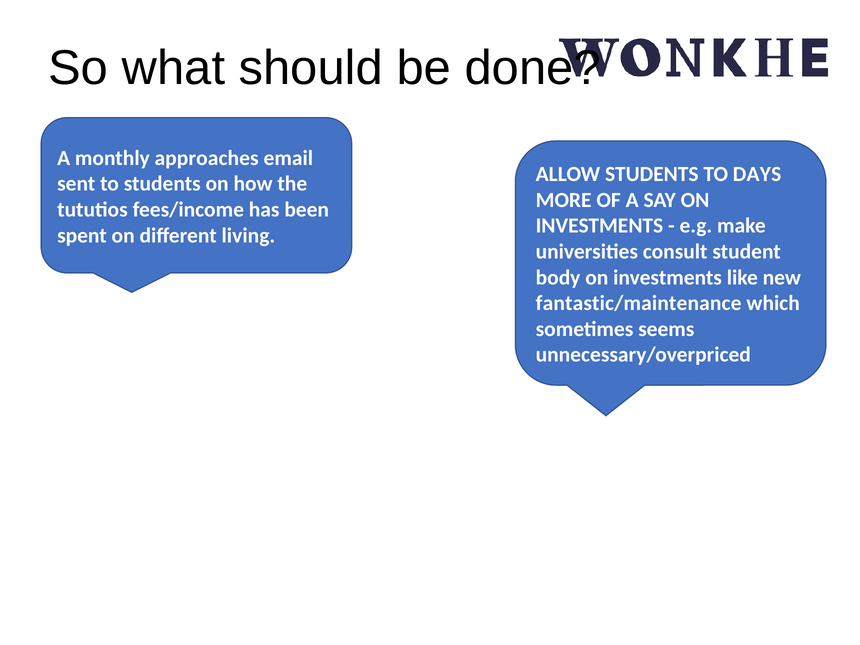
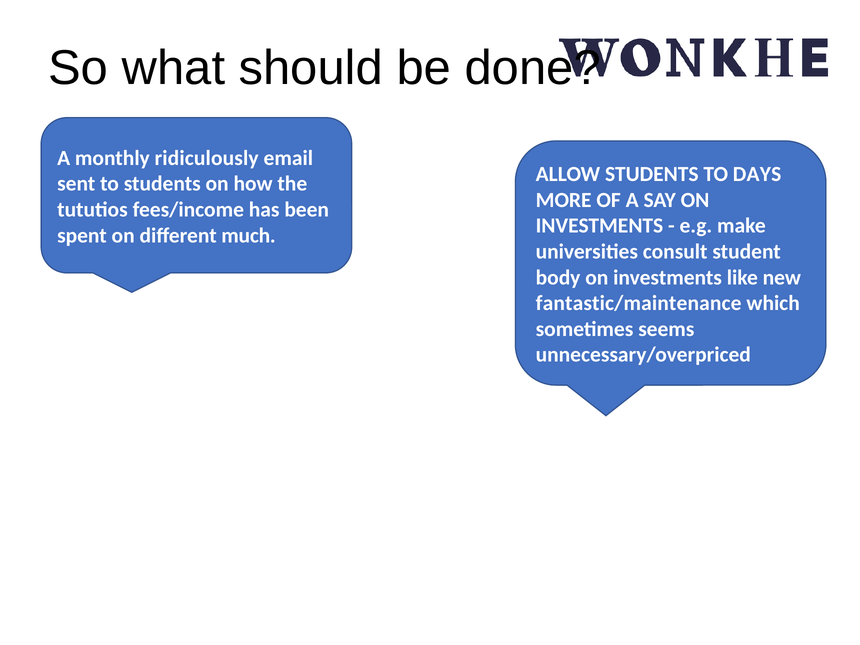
approaches: approaches -> ridiculously
living: living -> much
